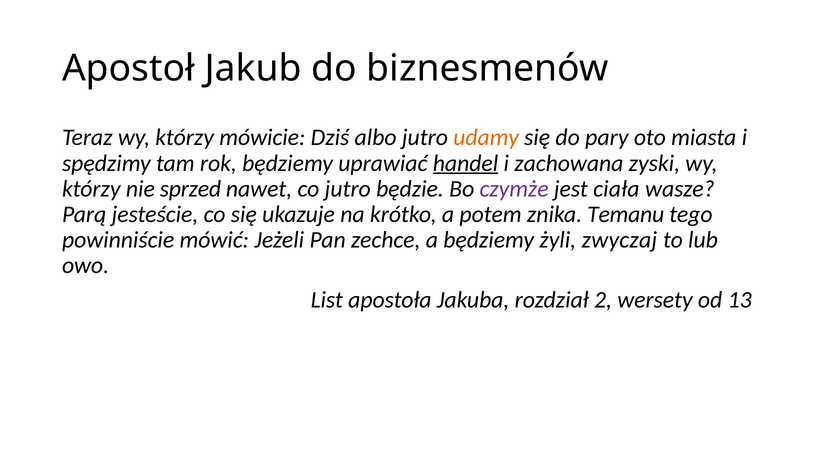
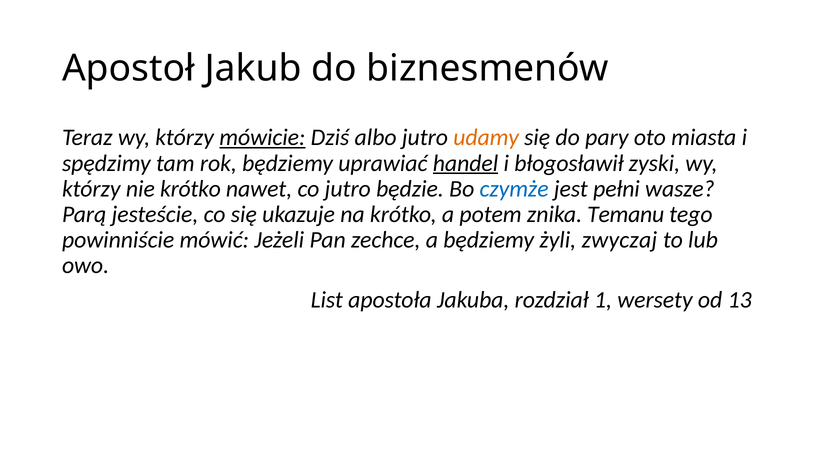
mówicie underline: none -> present
zachowana: zachowana -> błogosławił
nie sprzed: sprzed -> krótko
czymże colour: purple -> blue
ciała: ciała -> pełni
2: 2 -> 1
